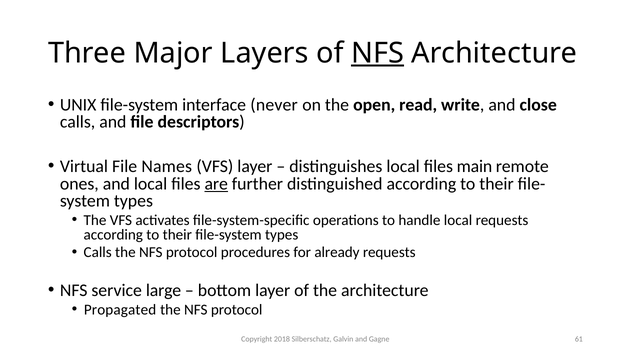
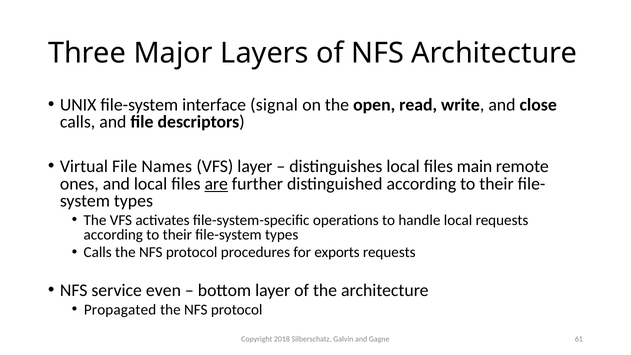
NFS at (377, 53) underline: present -> none
never: never -> signal
already: already -> exports
large: large -> even
